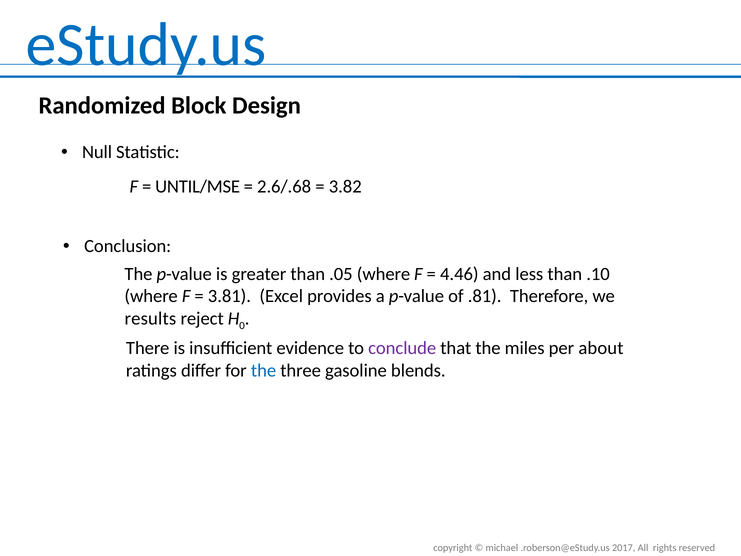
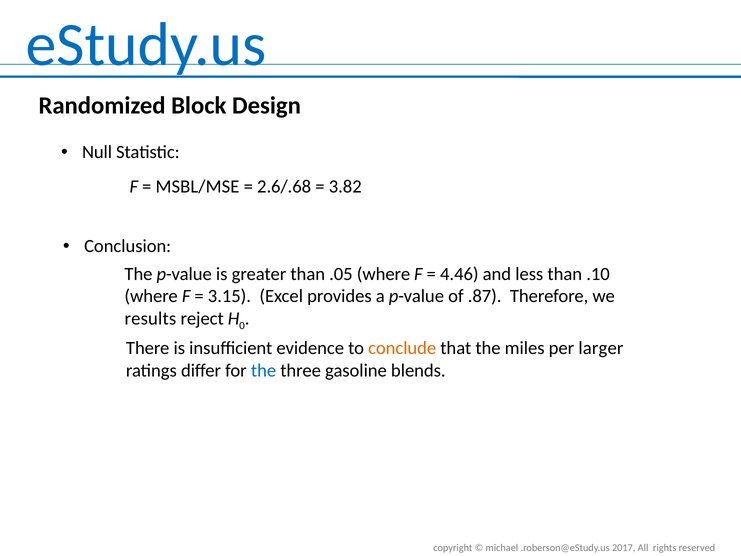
UNTIL/MSE: UNTIL/MSE -> MSBL/MSE
3.81: 3.81 -> 3.15
.81: .81 -> .87
conclude colour: purple -> orange
about: about -> larger
